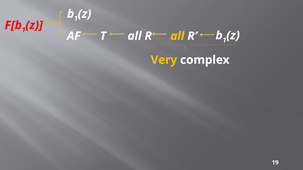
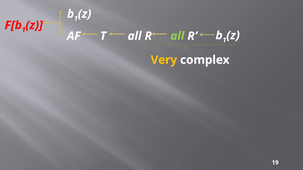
all at (177, 36) colour: yellow -> light green
